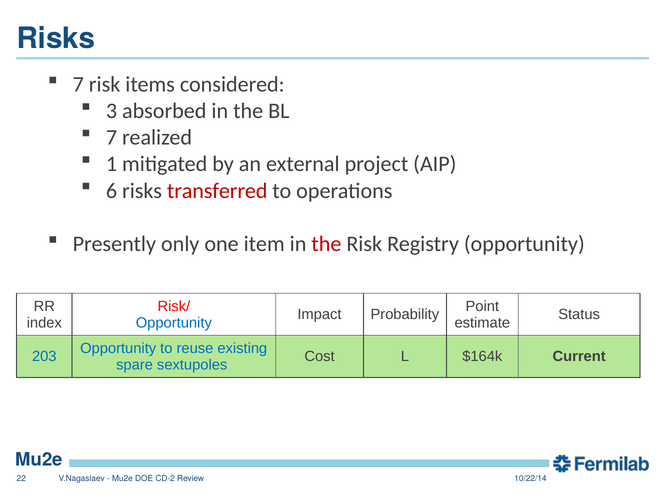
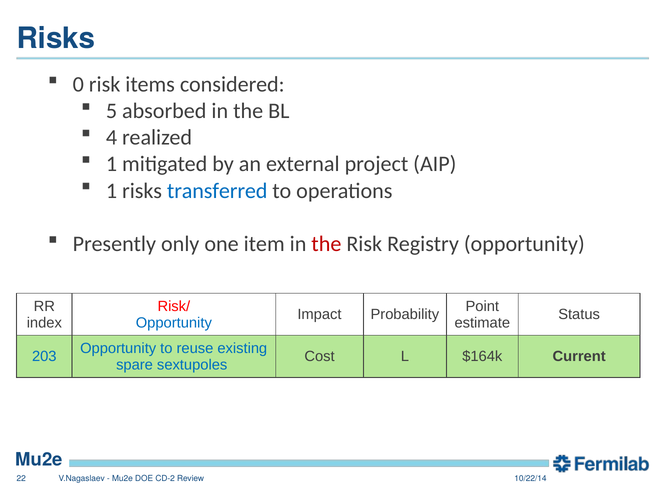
7 at (78, 84): 7 -> 0
3: 3 -> 5
7 at (112, 138): 7 -> 4
6 at (112, 191): 6 -> 1
transferred colour: red -> blue
